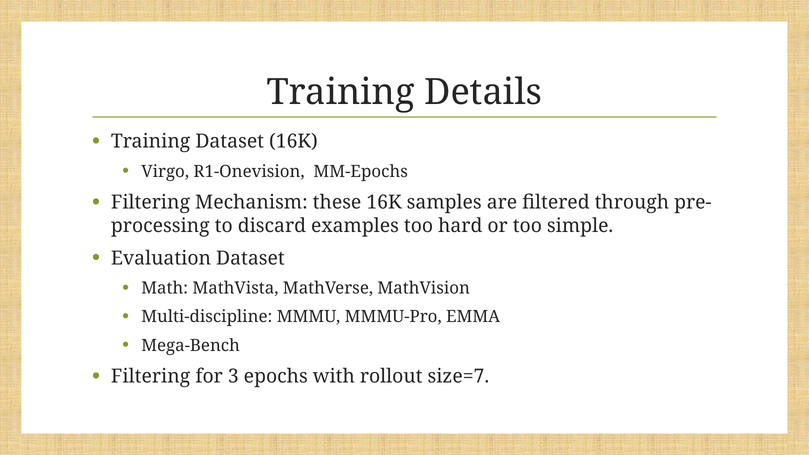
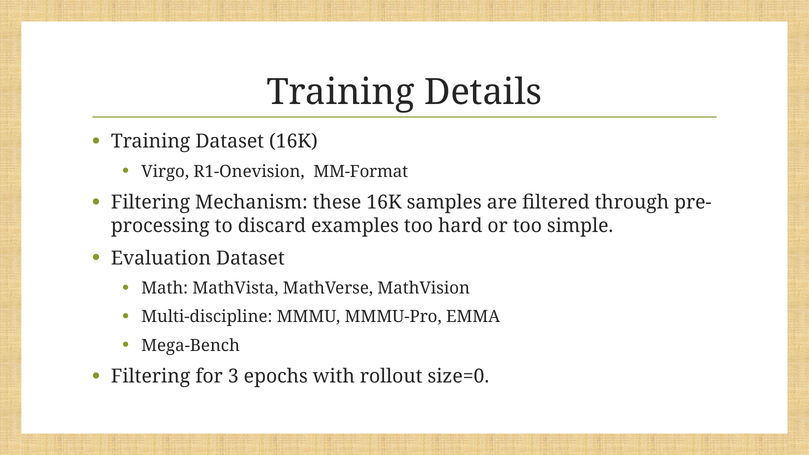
MM-Epochs: MM-Epochs -> MM-Format
size=7: size=7 -> size=0
